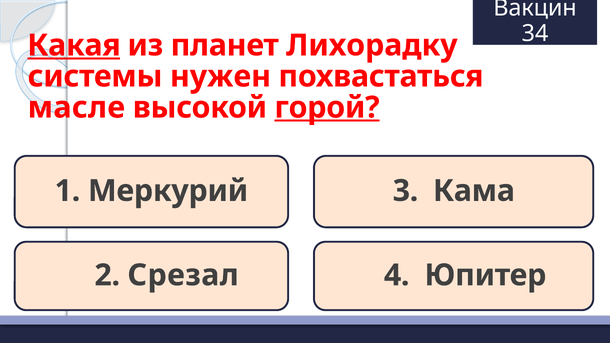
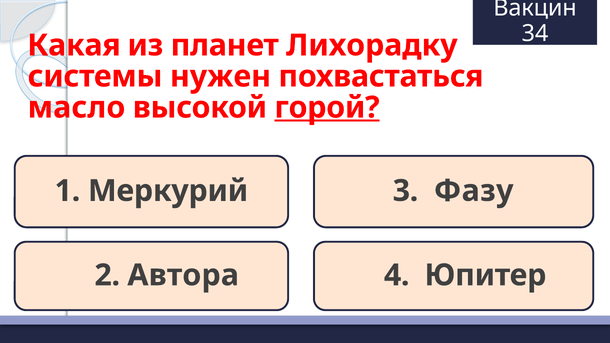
Какая underline: present -> none
масле: масле -> масло
Кама: Кама -> Фазу
Срезал: Срезал -> Автора
